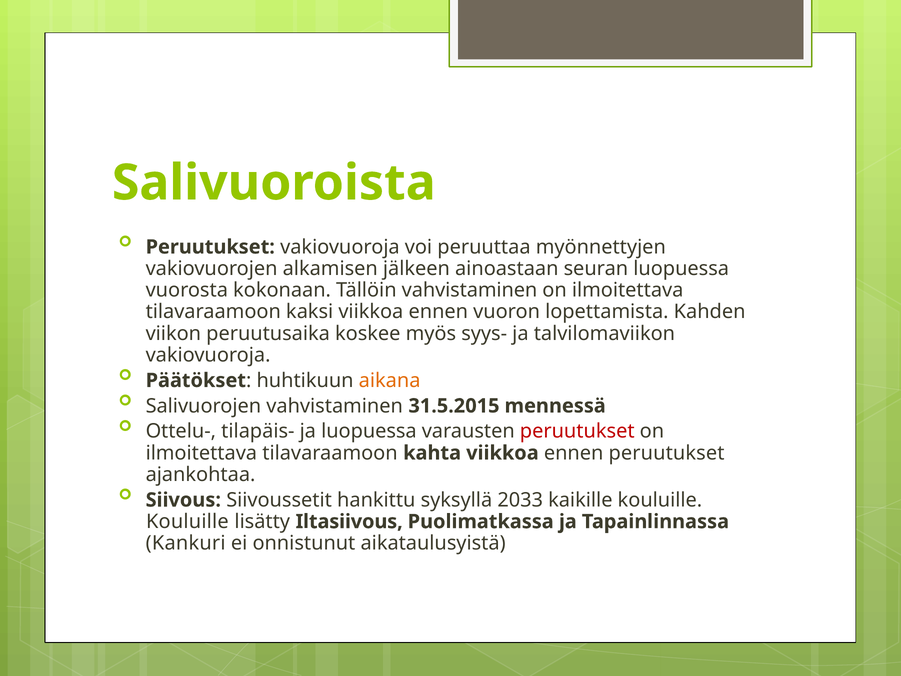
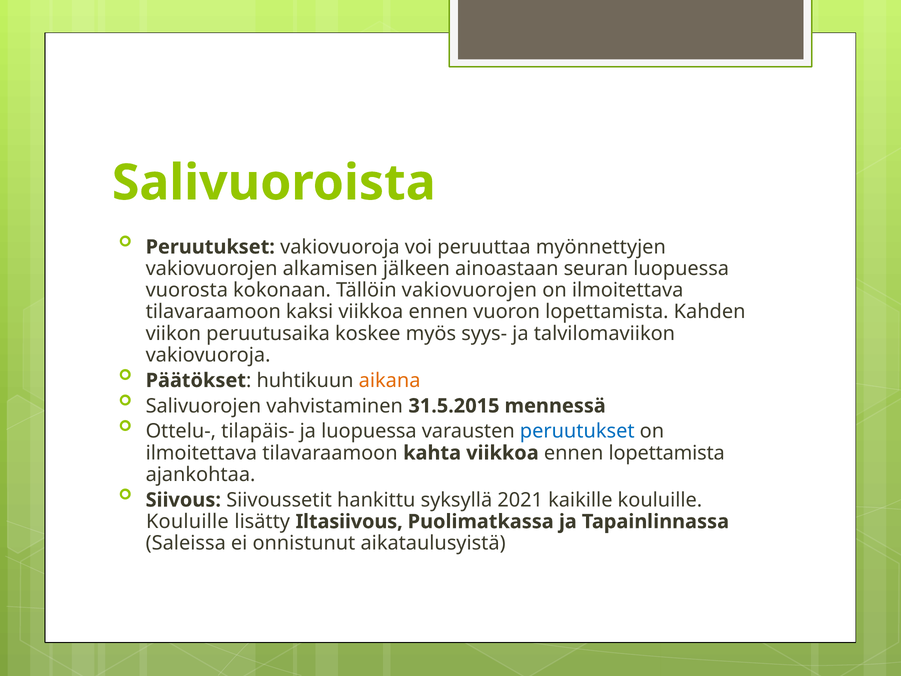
Tällöin vahvistaminen: vahvistaminen -> vakiovuorojen
peruutukset at (577, 431) colour: red -> blue
ennen peruutukset: peruutukset -> lopettamista
2033: 2033 -> 2021
Kankuri: Kankuri -> Saleissa
